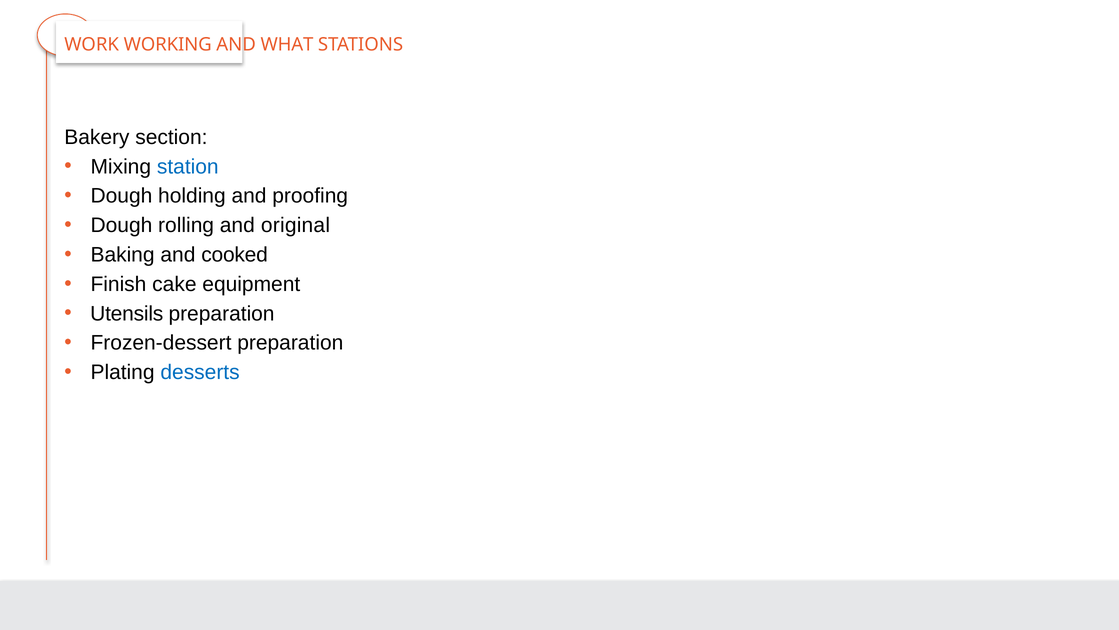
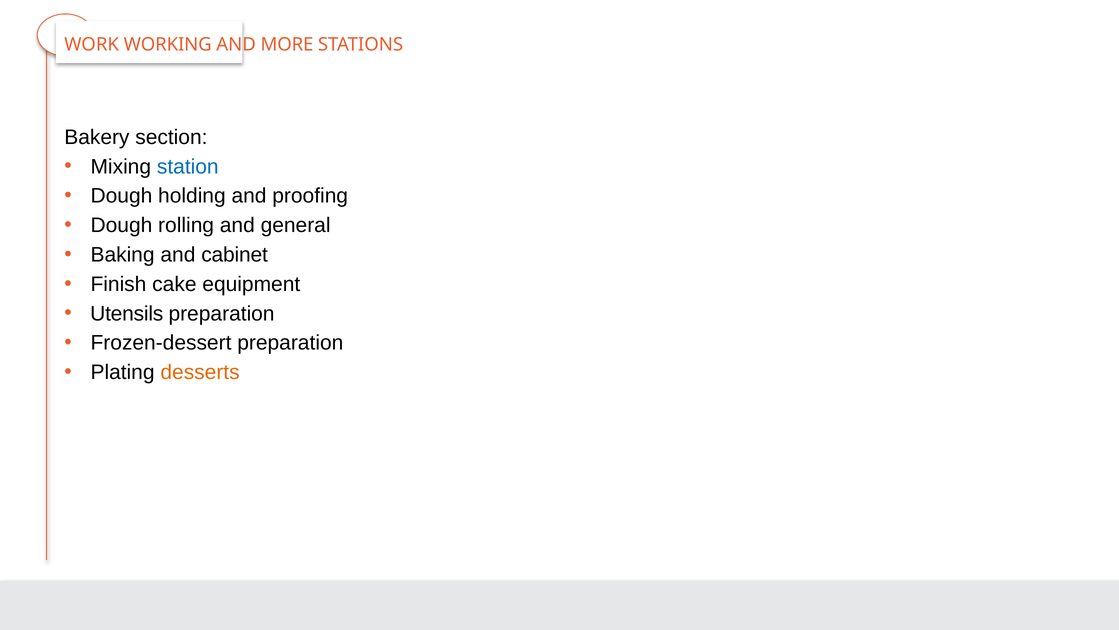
WHAT: WHAT -> MORE
original: original -> general
cooked: cooked -> cabinet
desserts colour: blue -> orange
